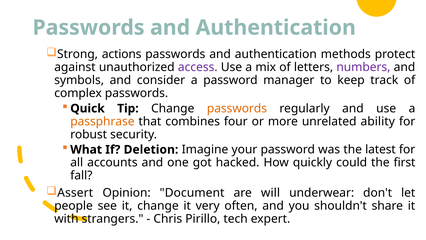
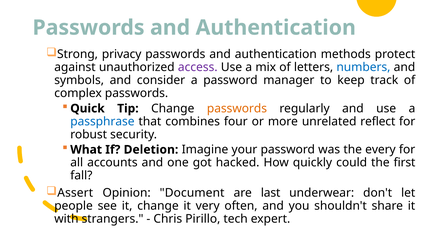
actions: actions -> privacy
numbers colour: purple -> blue
passphrase colour: orange -> blue
ability: ability -> reflect
latest: latest -> every
will: will -> last
